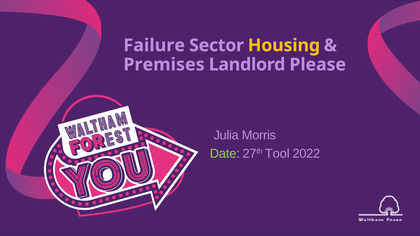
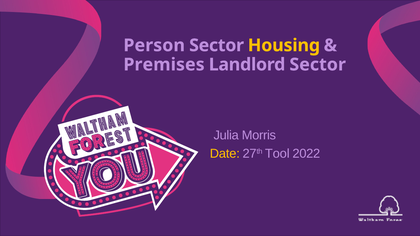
Failure: Failure -> Person
Landlord Please: Please -> Sector
Date colour: light green -> yellow
